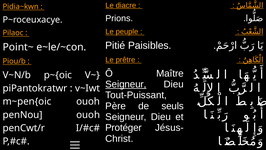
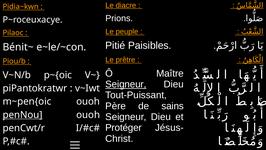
Point~: Point~ -> Bénit~
seuls: seuls -> sains
penNou underline: none -> present
